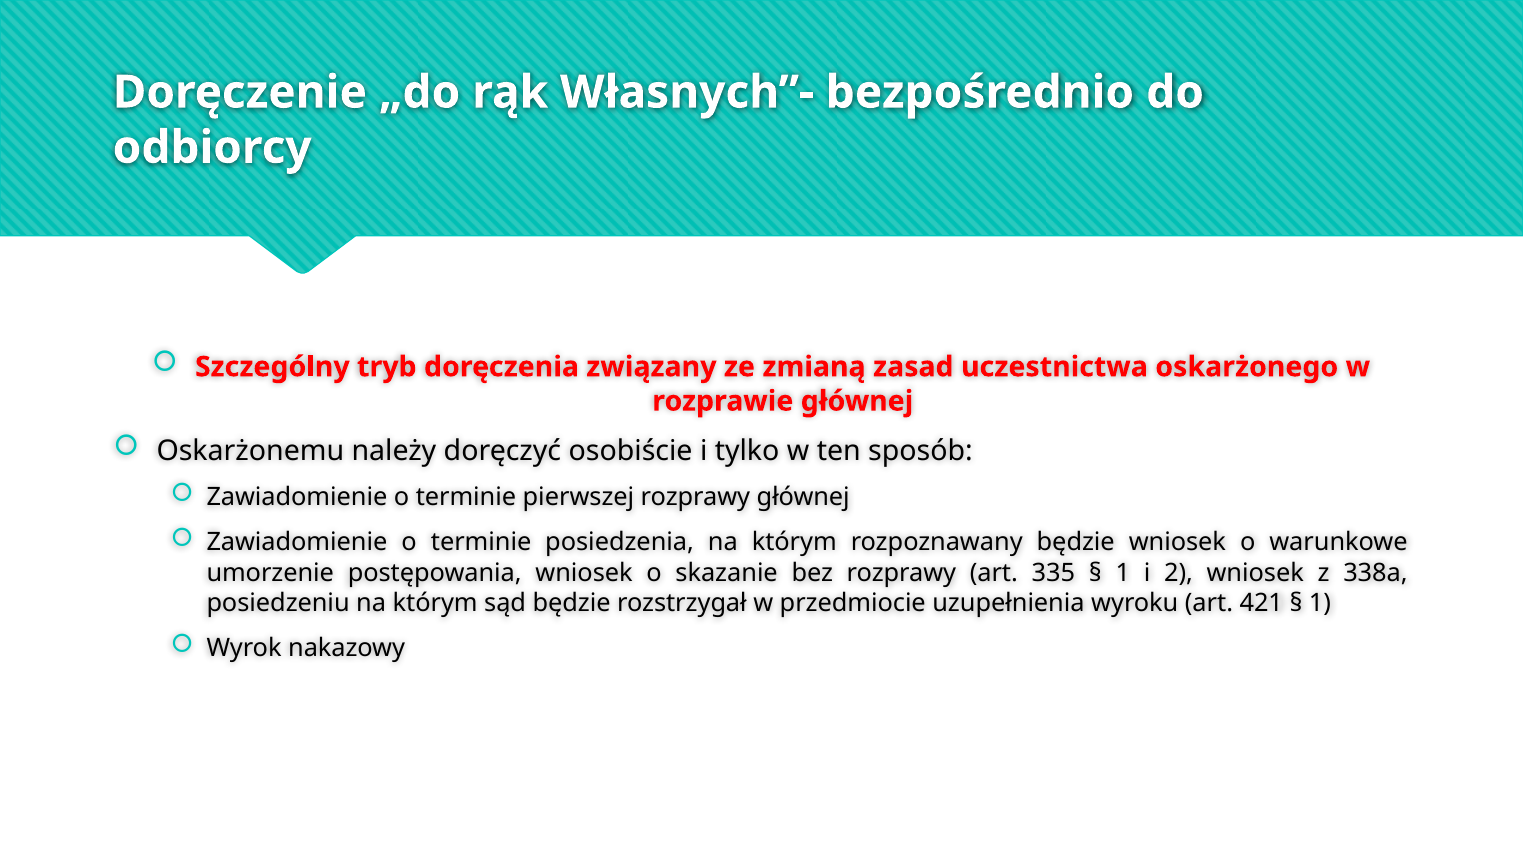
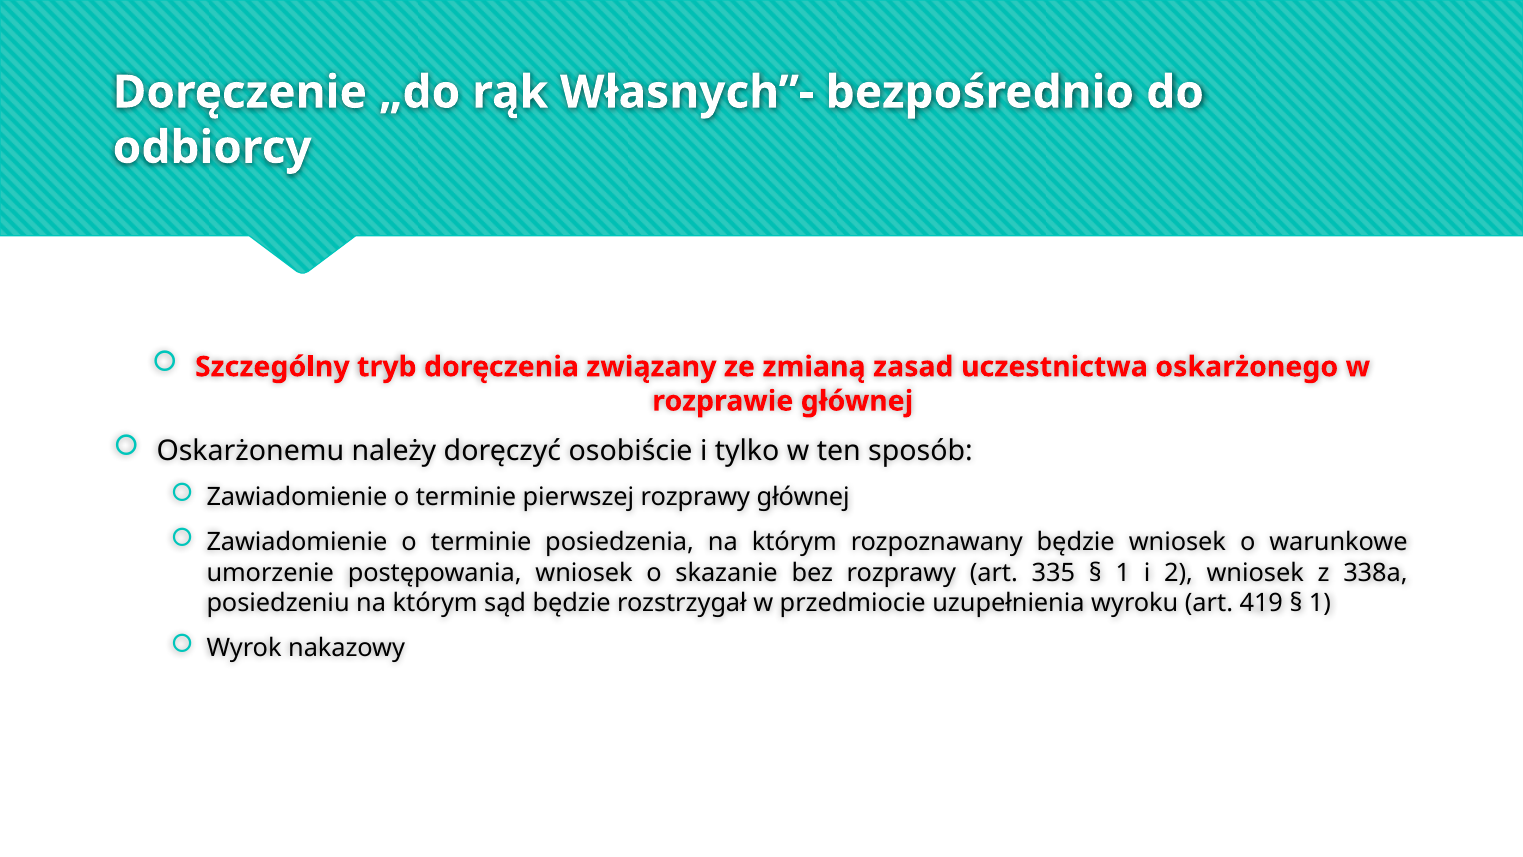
421: 421 -> 419
